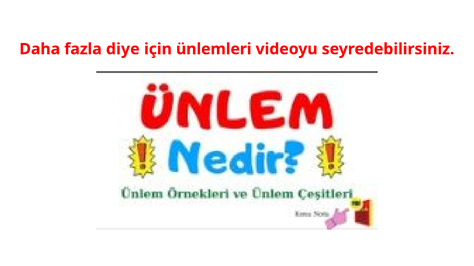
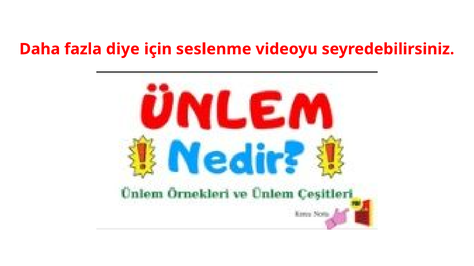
ünlemleri: ünlemleri -> seslenme
